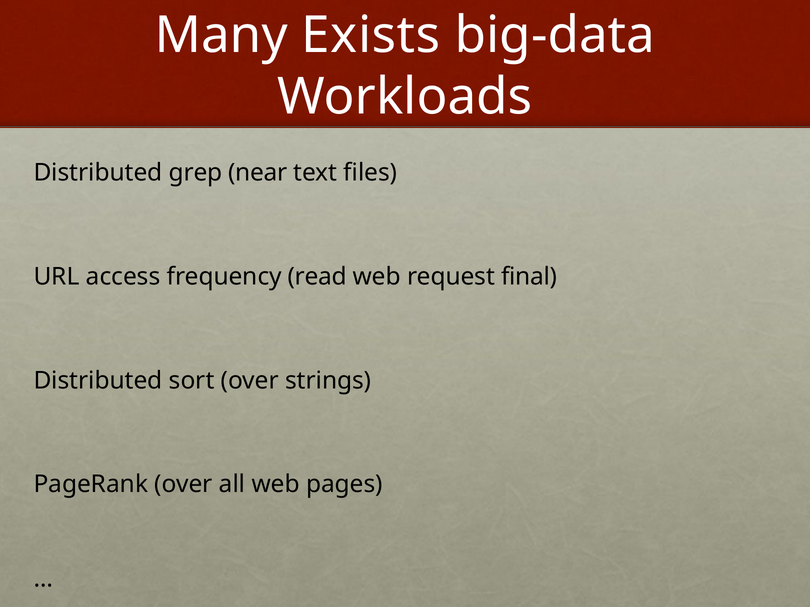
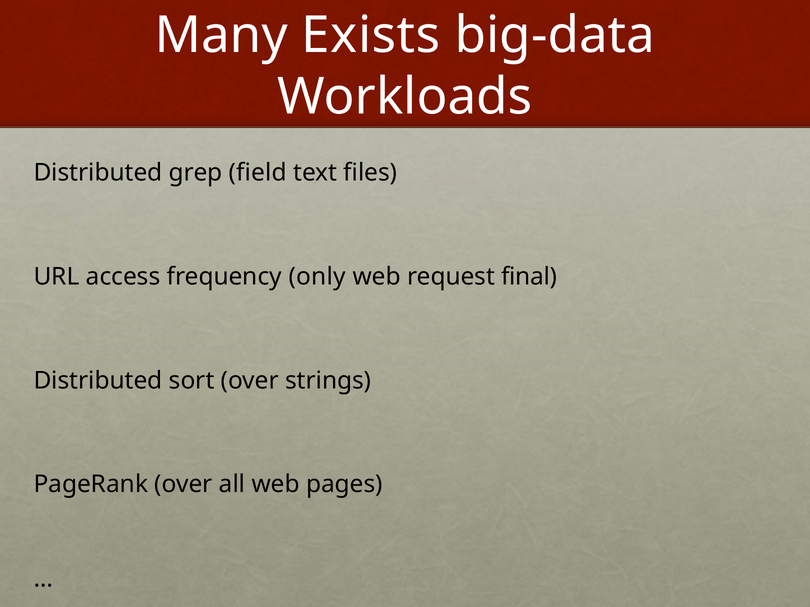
near: near -> field
read: read -> only
